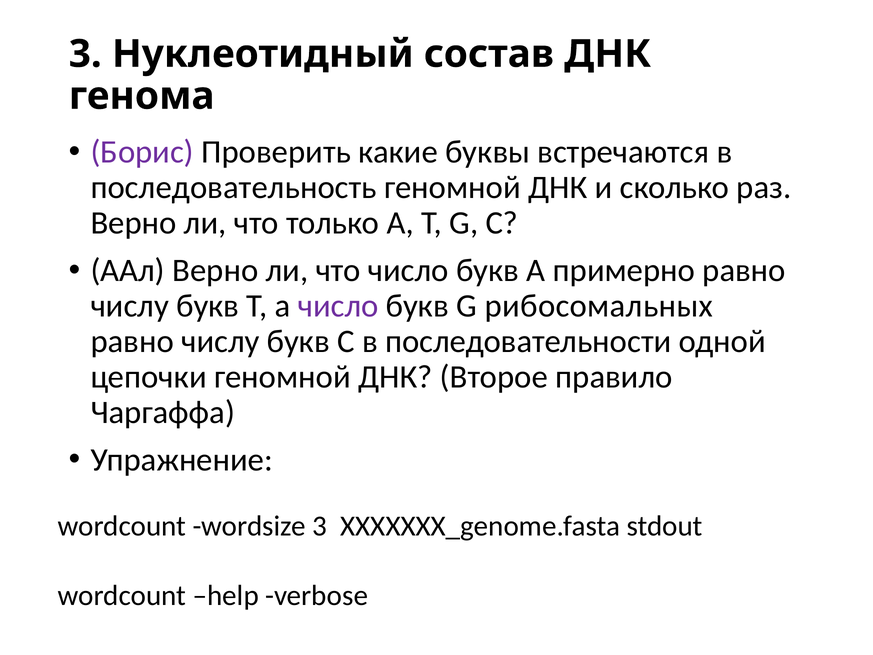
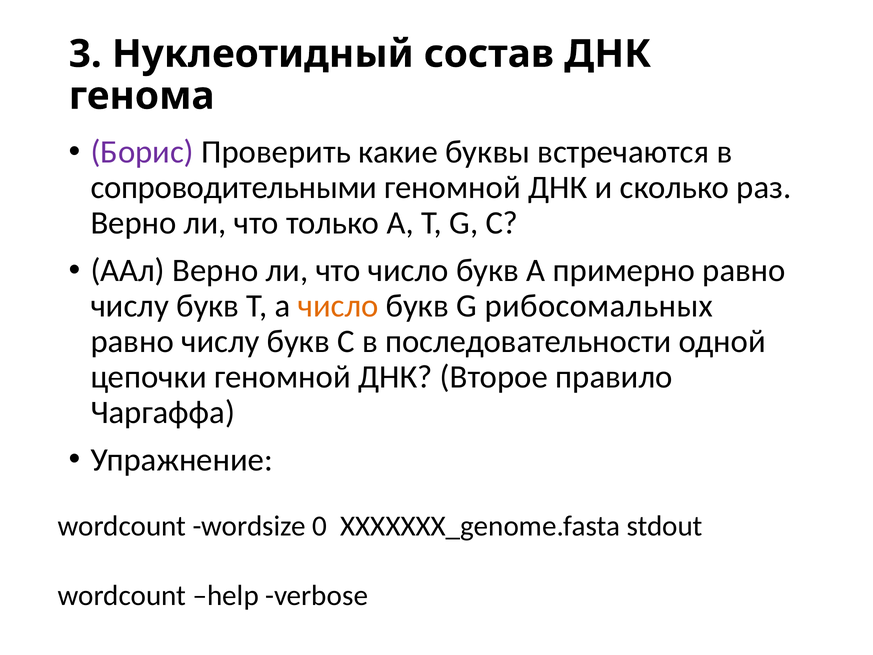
последовательность: последовательность -> сопроводительными
число at (338, 306) colour: purple -> orange
wordsize 3: 3 -> 0
